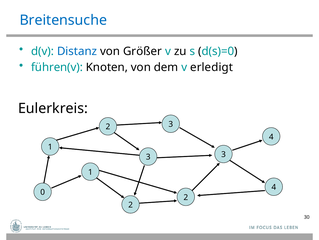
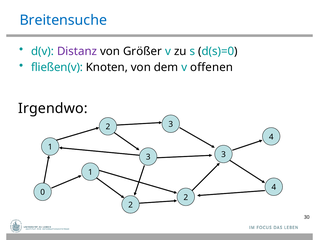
Distanz colour: blue -> purple
führen(v: führen(v -> fließen(v
erledigt: erledigt -> offenen
Eulerkreis: Eulerkreis -> Irgendwo
